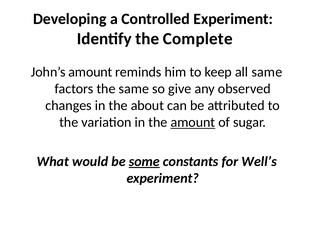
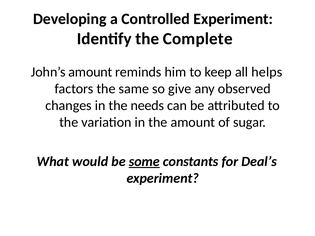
all same: same -> helps
about: about -> needs
amount at (193, 122) underline: present -> none
Well’s: Well’s -> Deal’s
